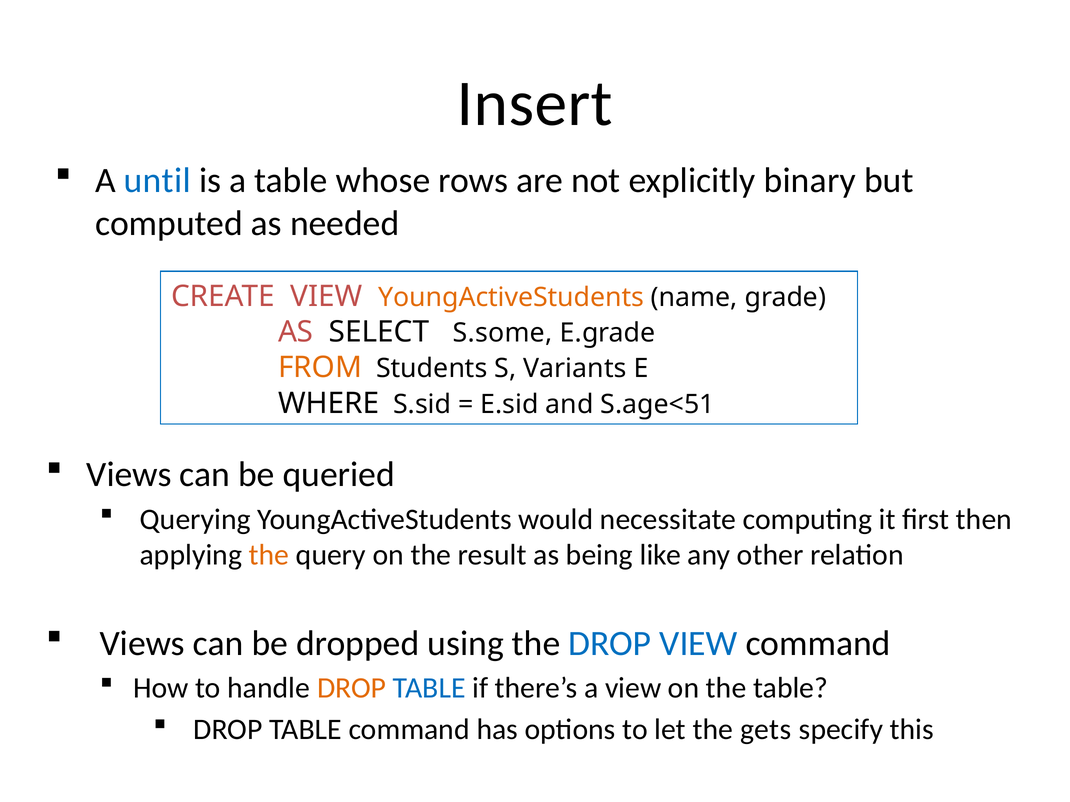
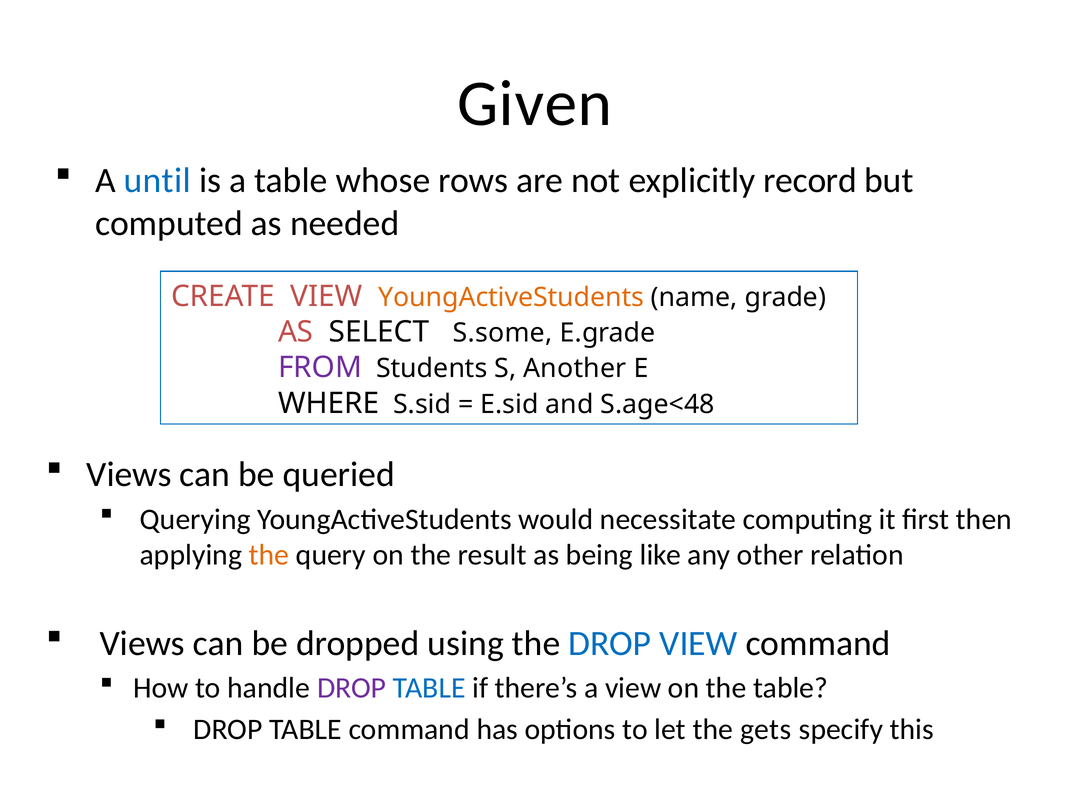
Insert: Insert -> Given
binary: binary -> record
FROM colour: orange -> purple
Variants: Variants -> Another
S.age<51: S.age<51 -> S.age<48
DROP at (352, 689) colour: orange -> purple
